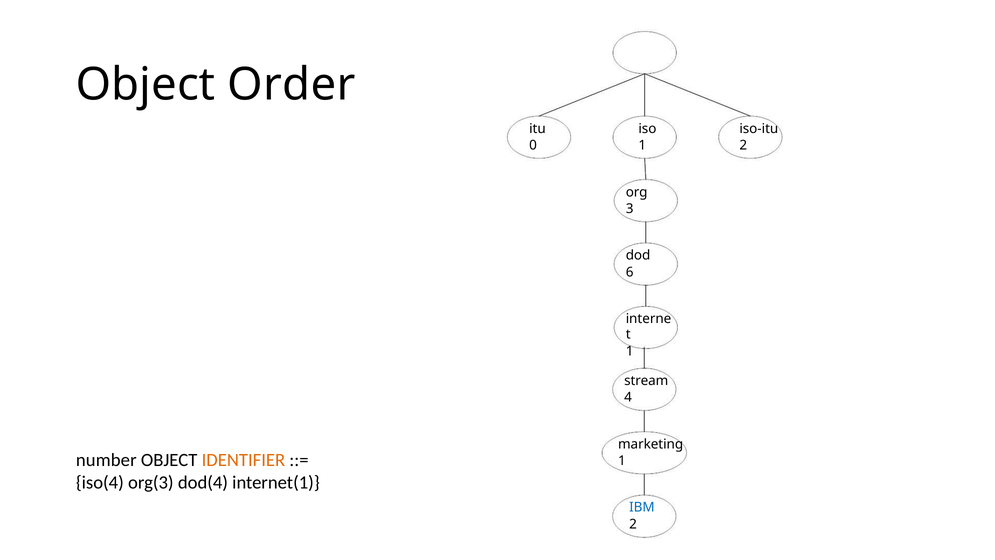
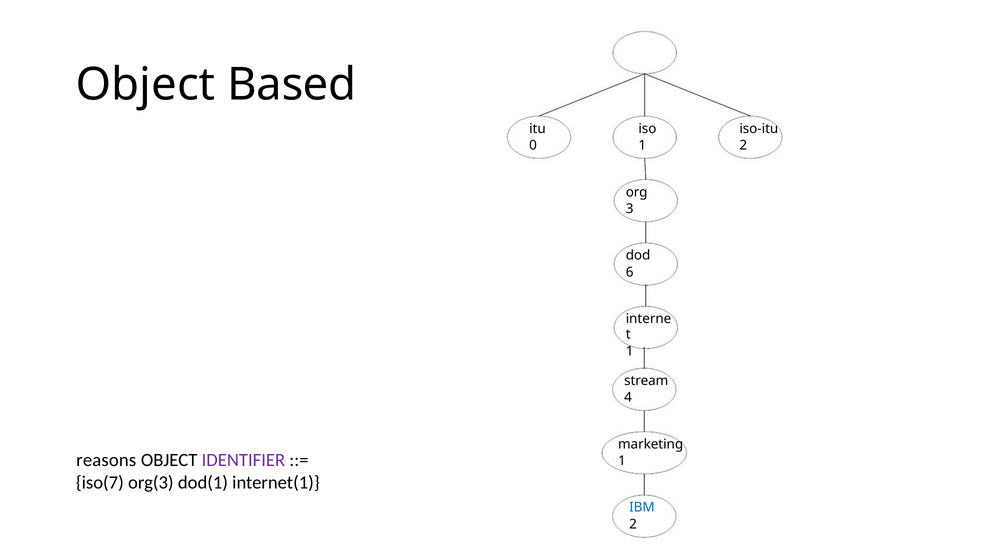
Order: Order -> Based
number: number -> reasons
IDENTIFIER colour: orange -> purple
iso(4: iso(4 -> iso(7
dod(4: dod(4 -> dod(1
